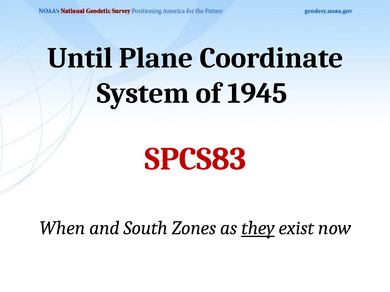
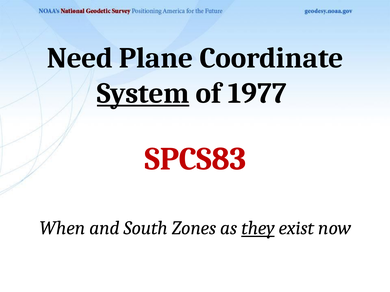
Until: Until -> Need
System underline: none -> present
1945: 1945 -> 1977
